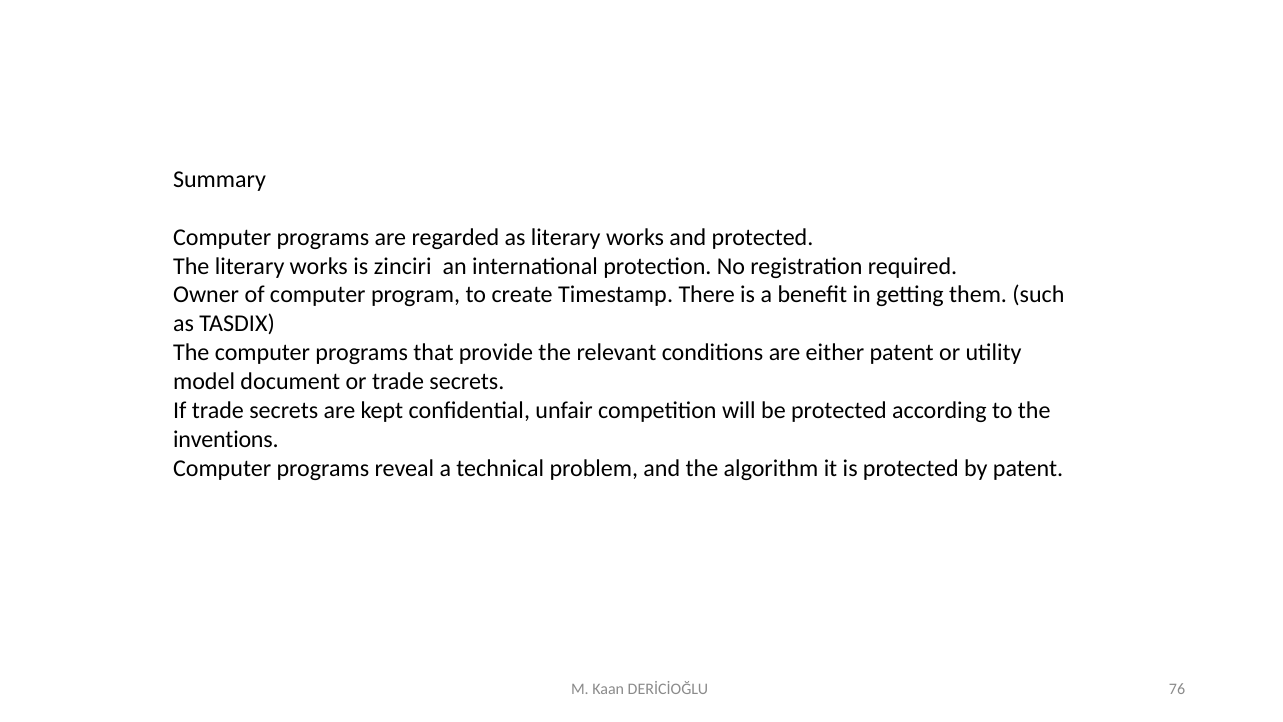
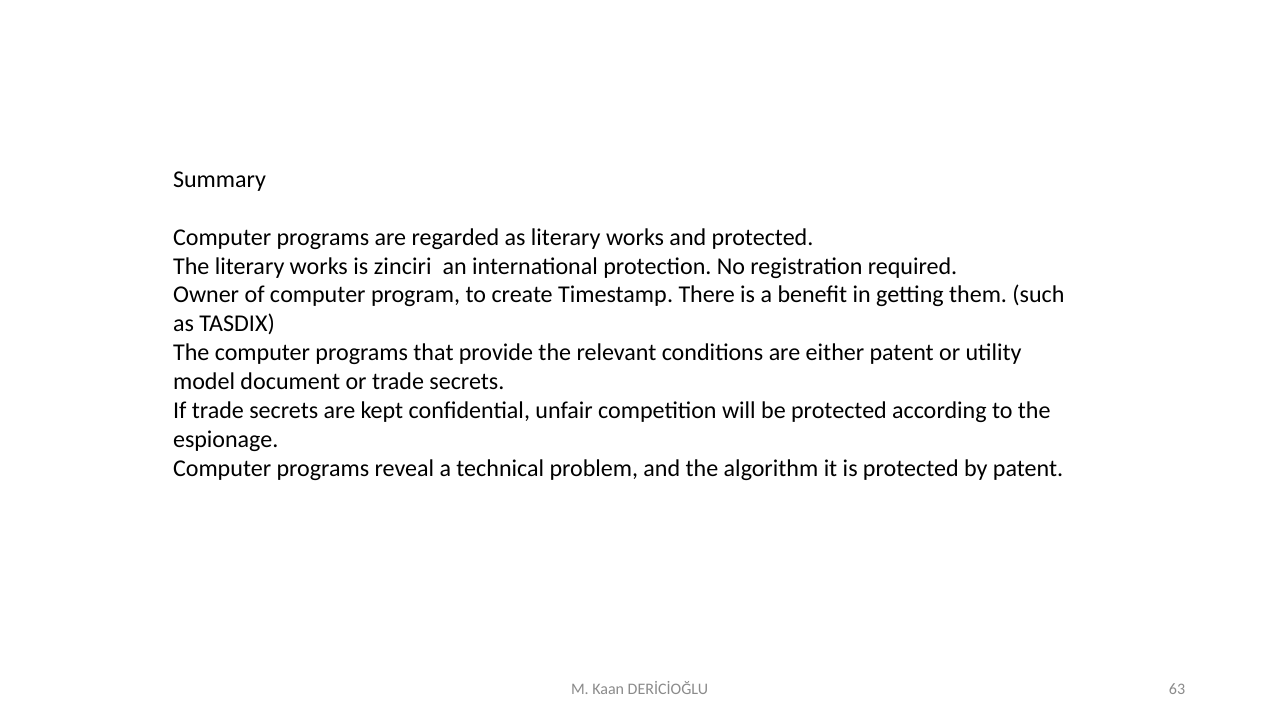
inventions: inventions -> espionage
76: 76 -> 63
